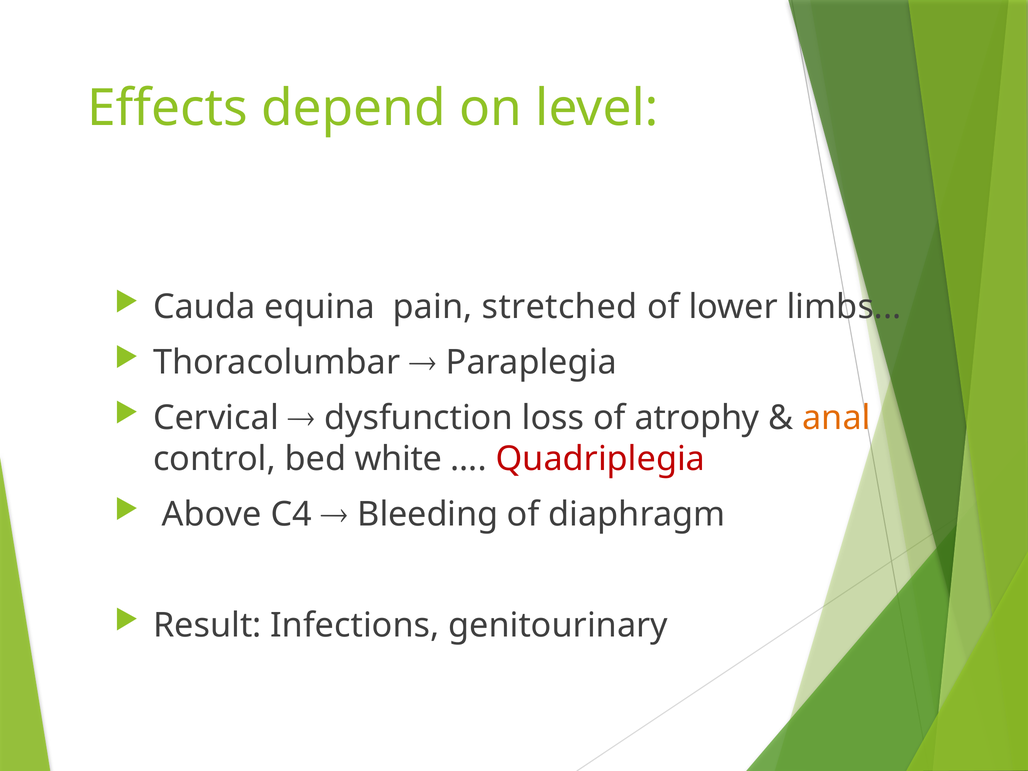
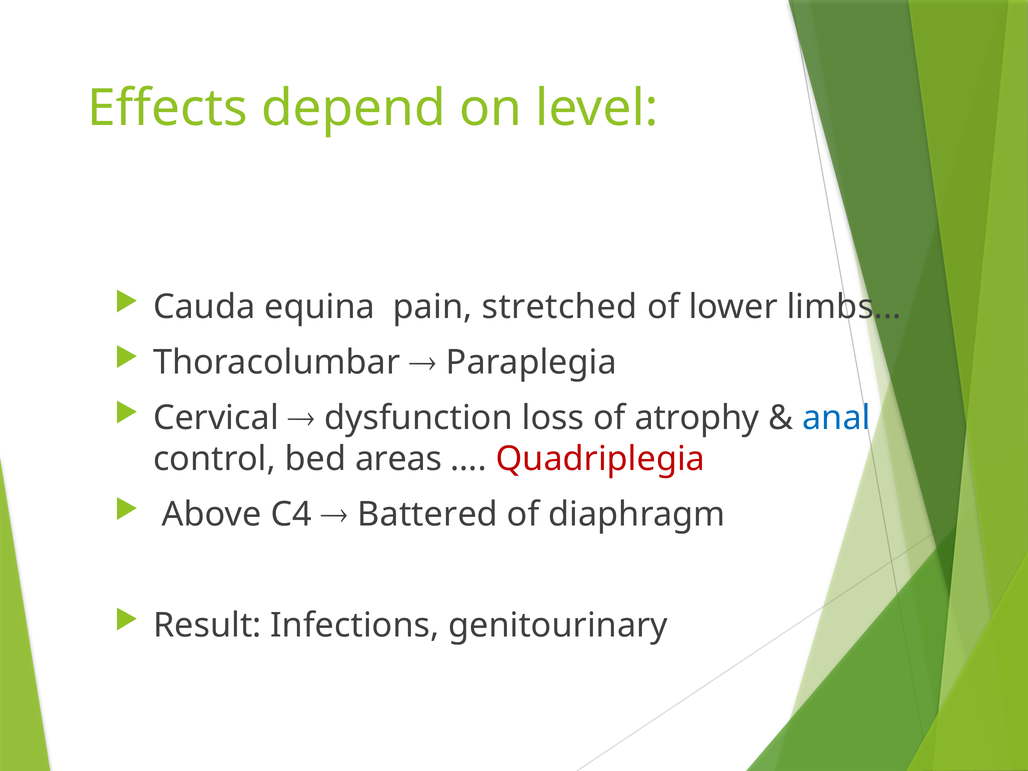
anal colour: orange -> blue
white: white -> areas
Bleeding: Bleeding -> Battered
